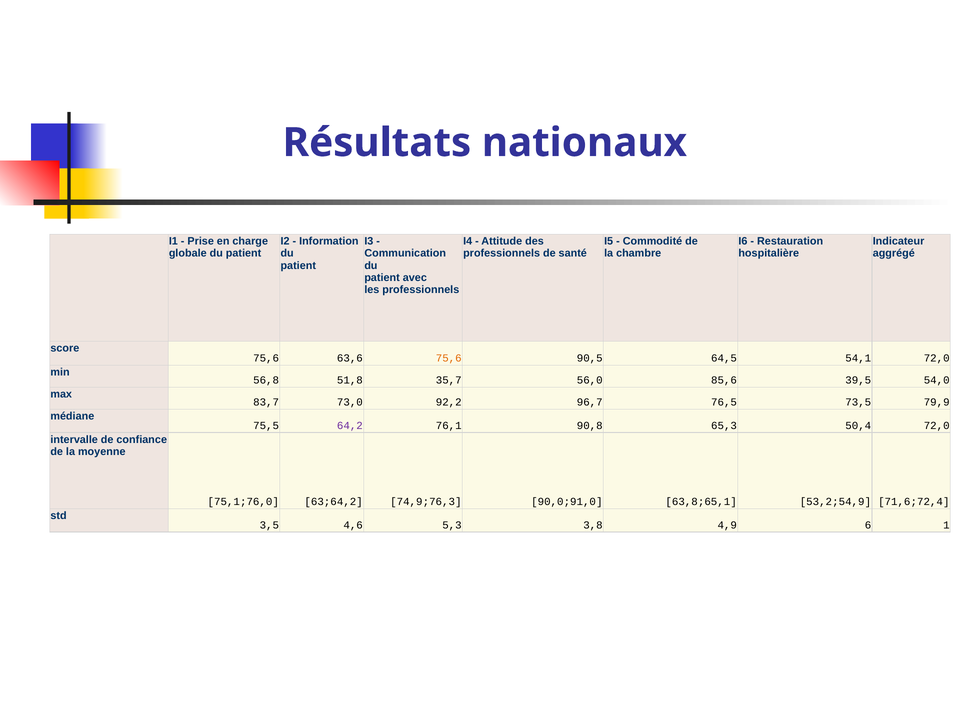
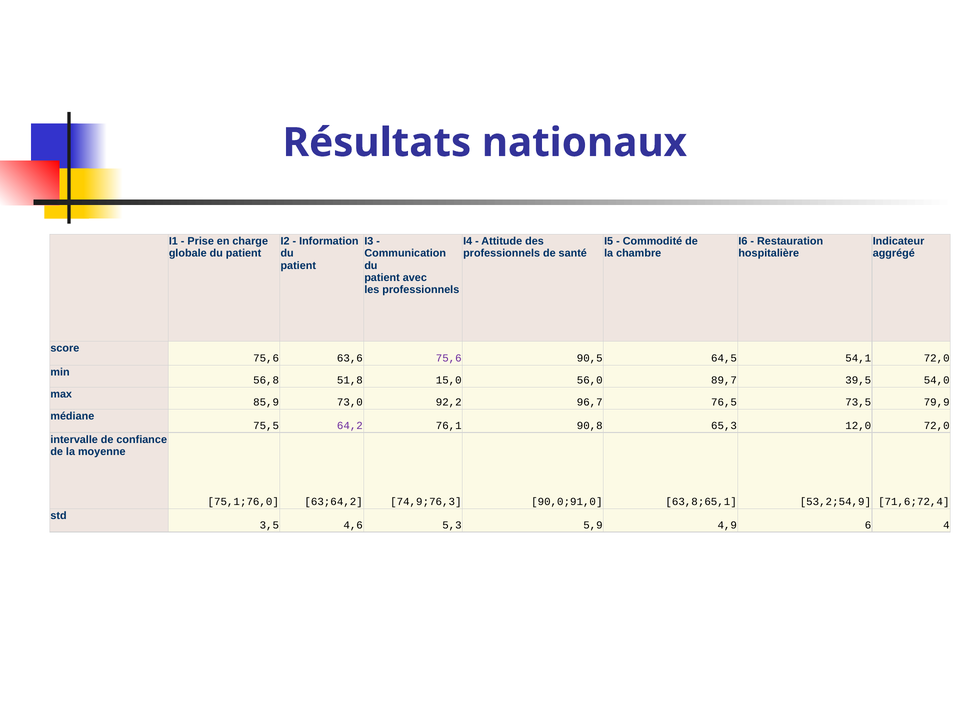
75,6 at (449, 358) colour: orange -> purple
35,7: 35,7 -> 15,0
85,6: 85,6 -> 89,7
83,7: 83,7 -> 85,9
50,4: 50,4 -> 12,0
3,8: 3,8 -> 5,9
1: 1 -> 4
